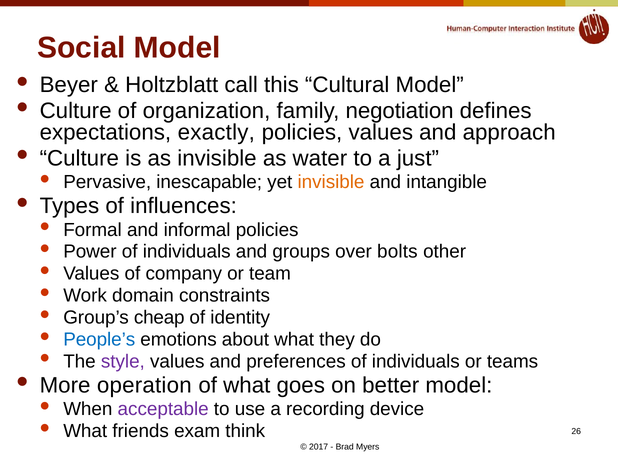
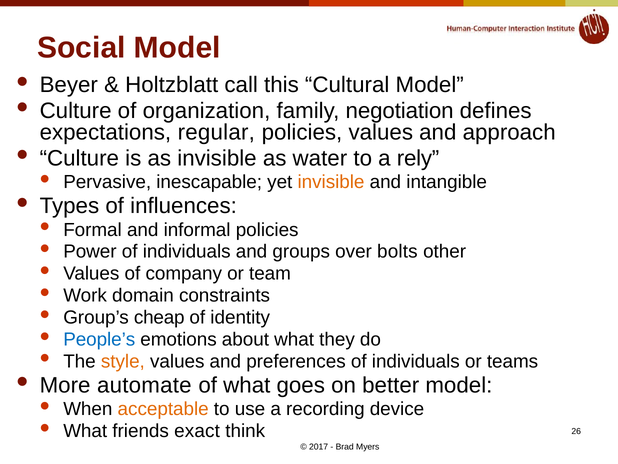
exactly: exactly -> regular
just: just -> rely
style colour: purple -> orange
operation: operation -> automate
acceptable colour: purple -> orange
exam: exam -> exact
